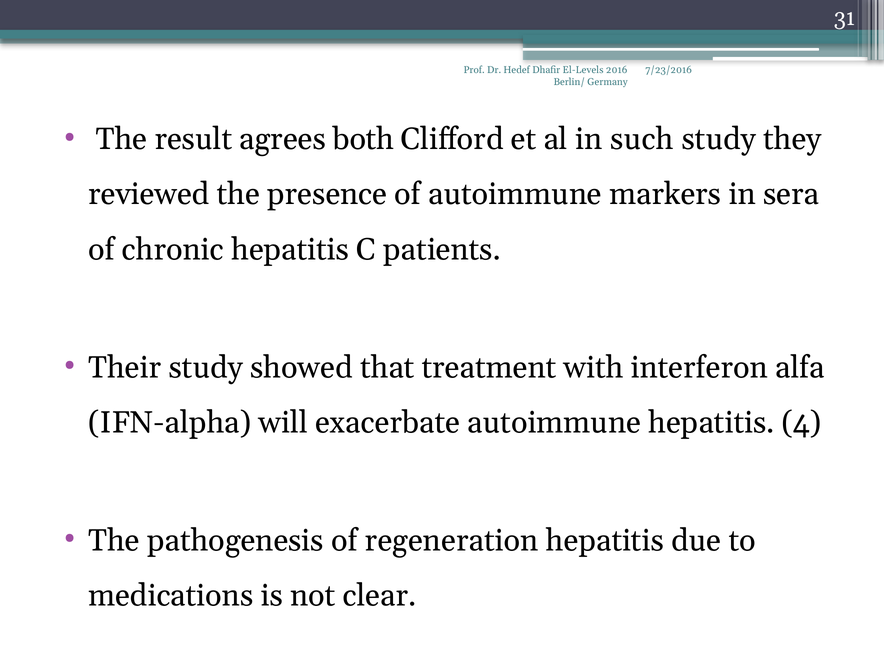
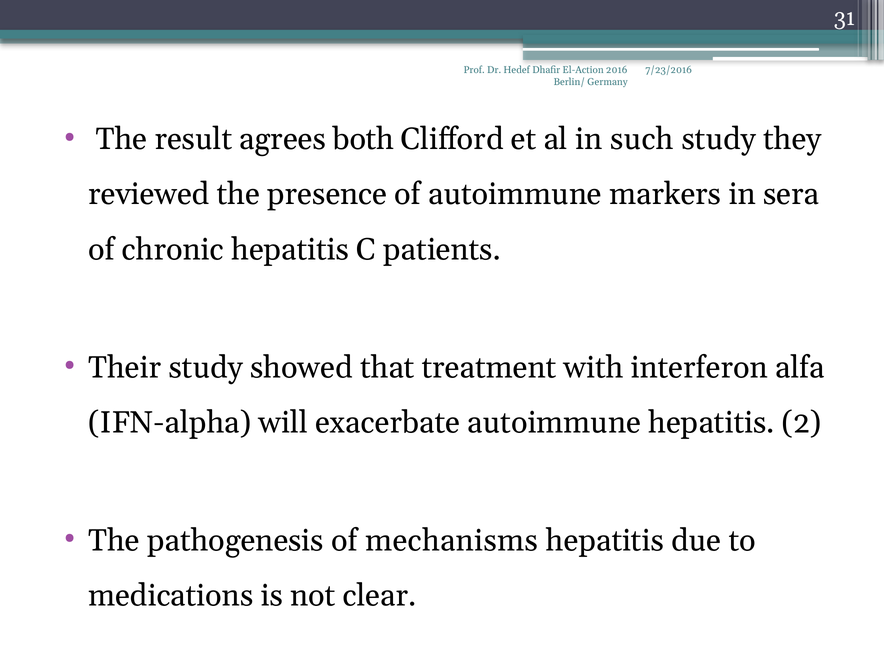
El-Levels: El-Levels -> El-Action
4: 4 -> 2
regeneration: regeneration -> mechanisms
